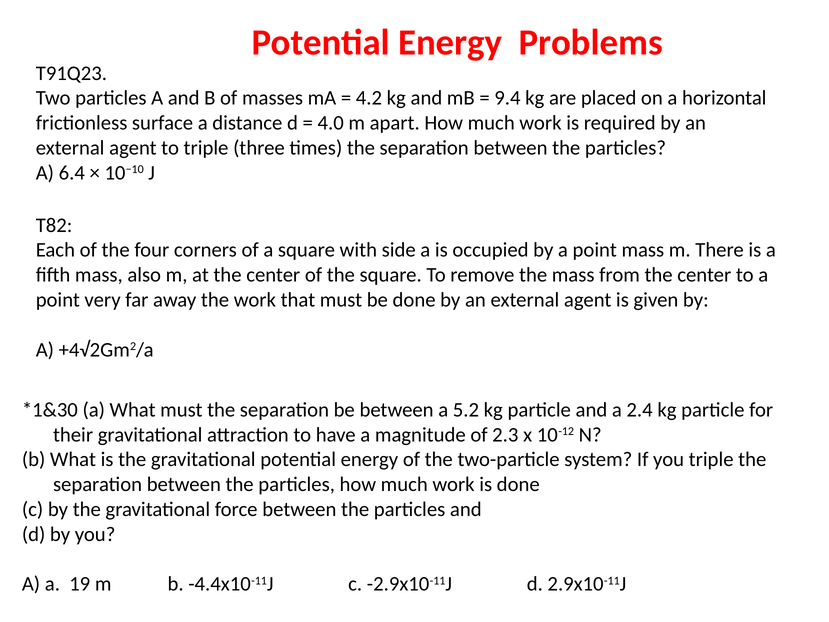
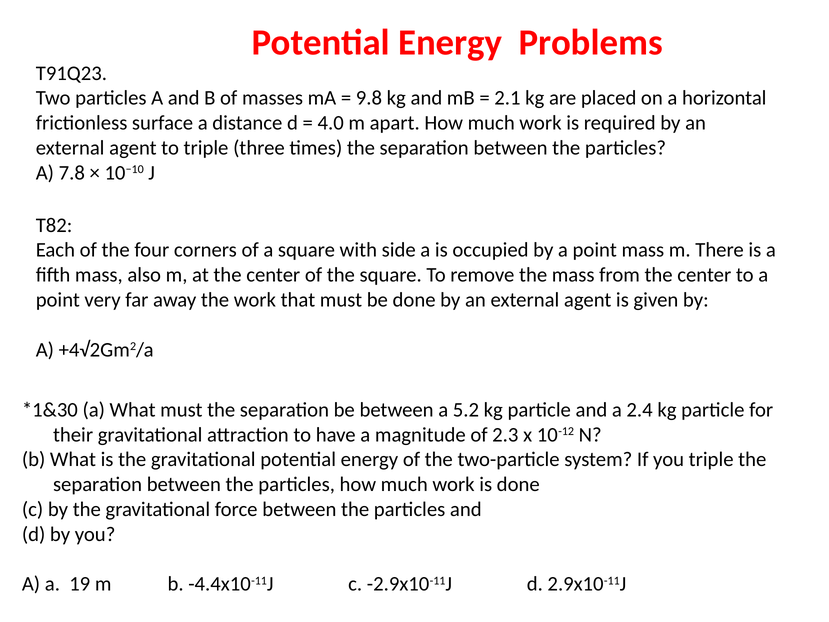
4.2: 4.2 -> 9.8
9.4: 9.4 -> 2.1
6.4: 6.4 -> 7.8
